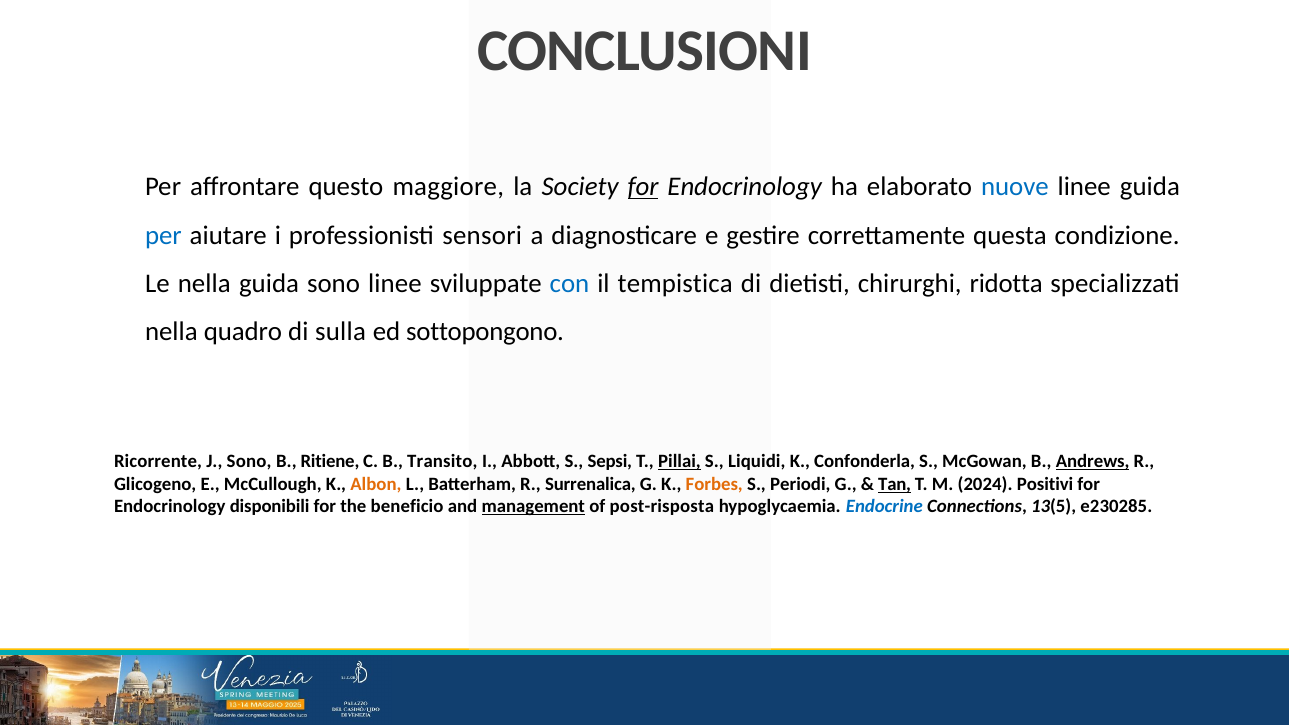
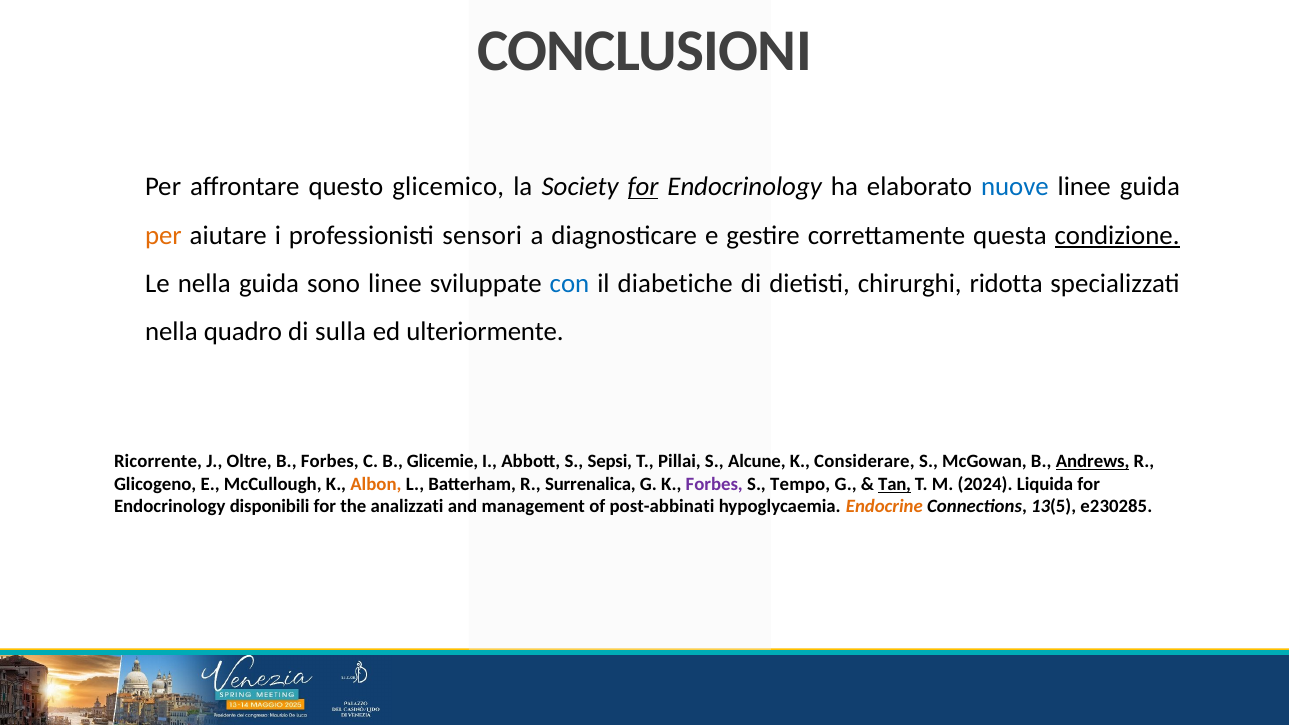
maggiore: maggiore -> glicemico
per at (163, 235) colour: blue -> orange
condizione underline: none -> present
tempistica: tempistica -> diabetiche
sottopongono: sottopongono -> ulteriormente
J Sono: Sono -> Oltre
B Ritiene: Ritiene -> Forbes
Transito: Transito -> Glicemie
Pillai underline: present -> none
Liquidi: Liquidi -> Alcune
Confonderla: Confonderla -> Considerare
Forbes at (714, 484) colour: orange -> purple
Periodi: Periodi -> Tempo
Positivi: Positivi -> Liquida
beneficio: beneficio -> analizzati
management underline: present -> none
post-risposta: post-risposta -> post-abbinati
Endocrine colour: blue -> orange
